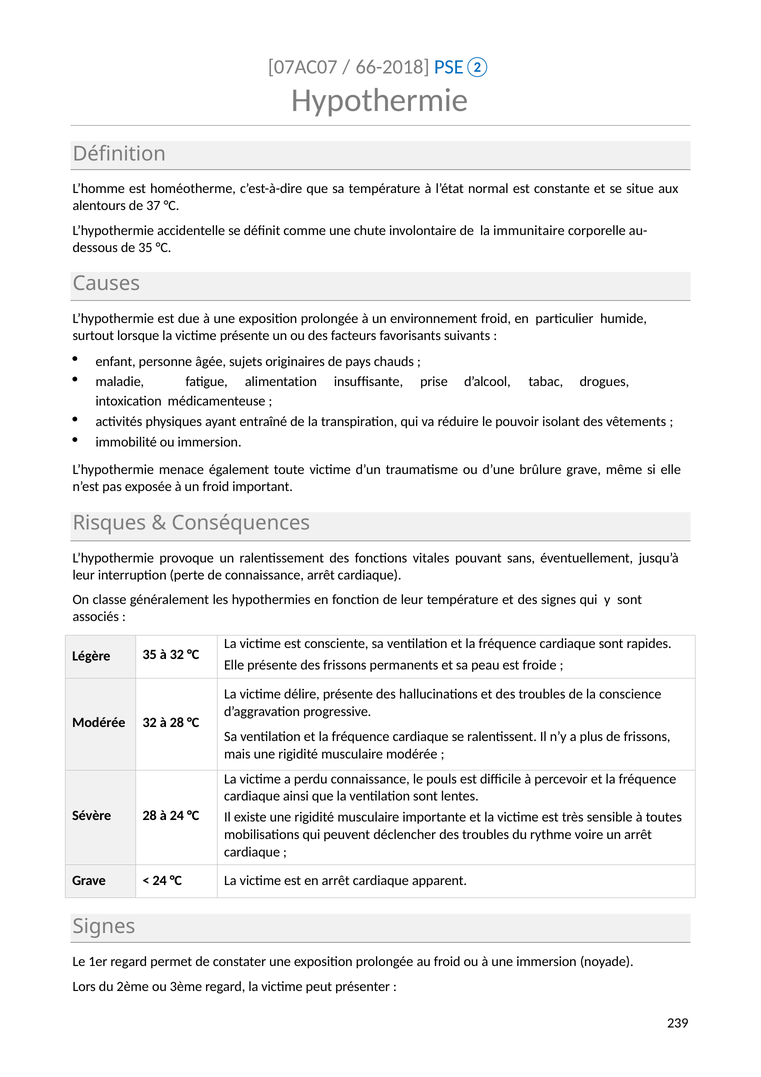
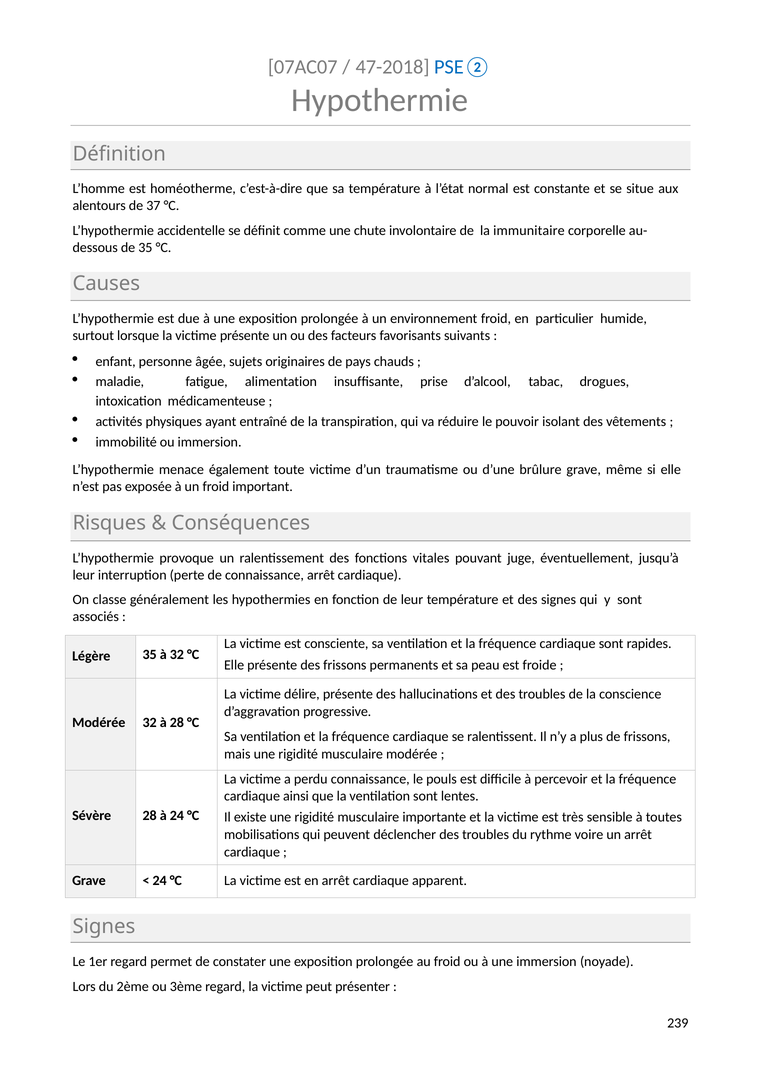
66-2018: 66-2018 -> 47-2018
sans: sans -> juge
